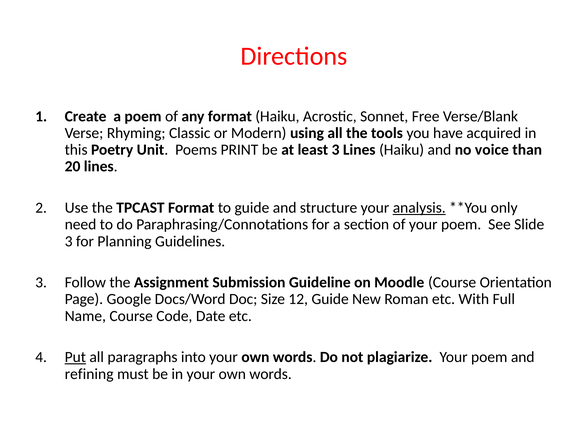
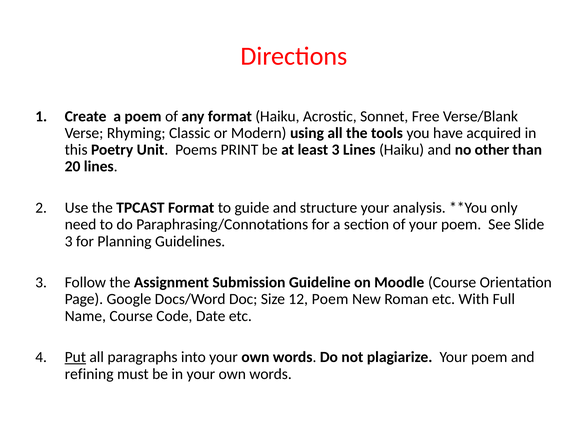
voice: voice -> other
analysis underline: present -> none
12 Guide: Guide -> Poem
